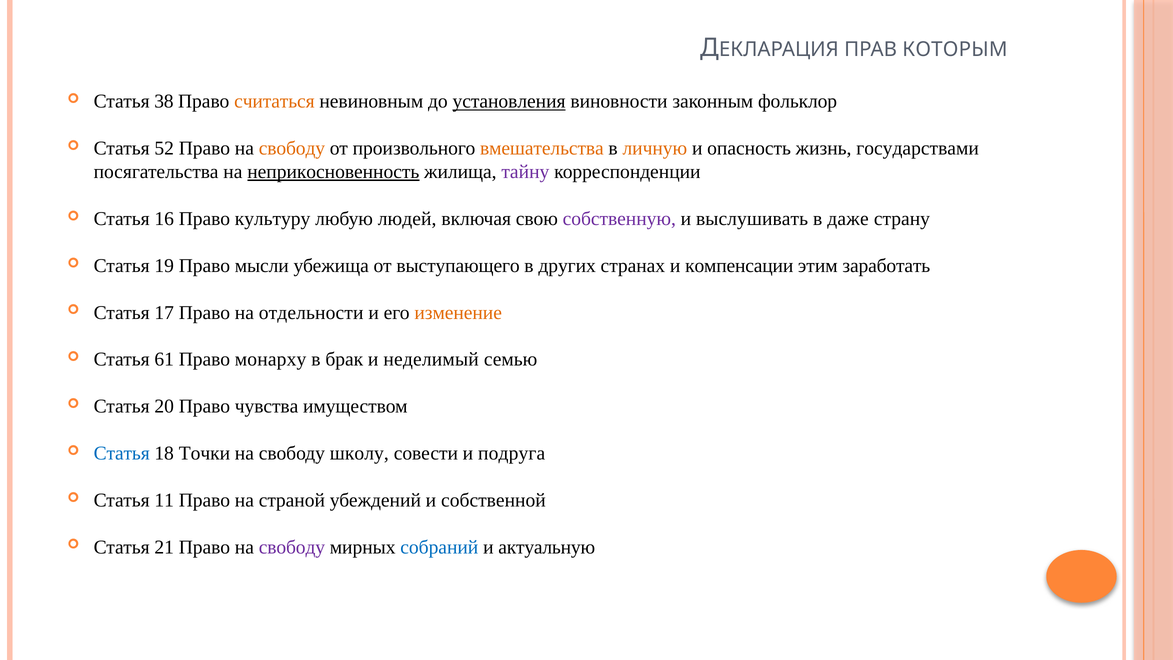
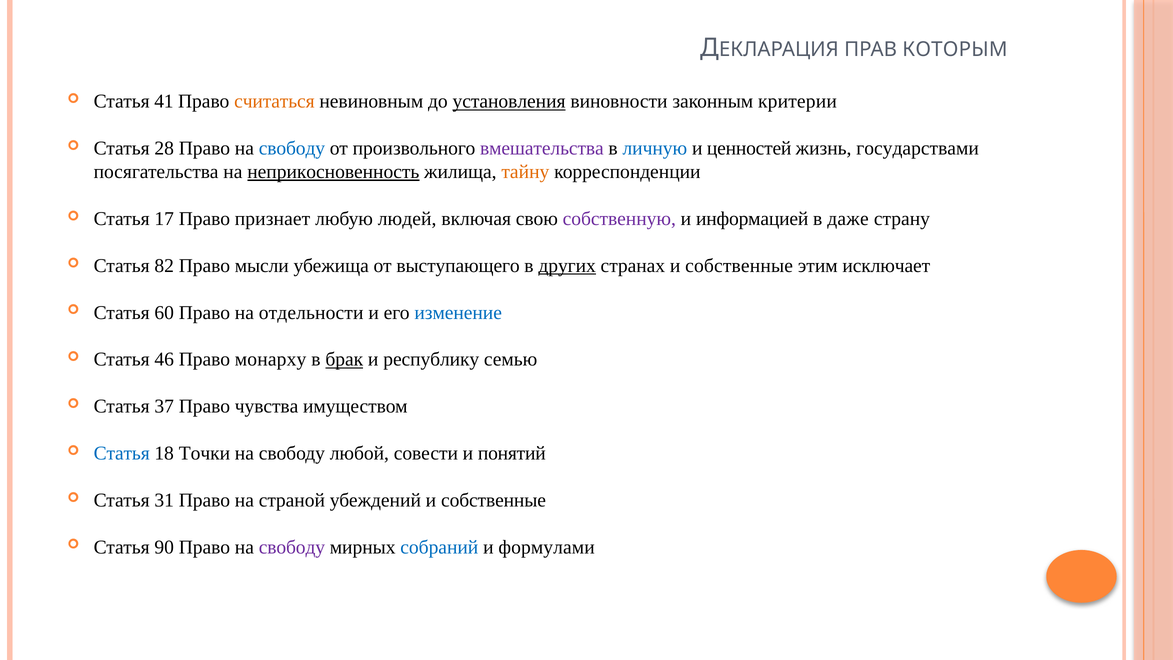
38: 38 -> 41
фольклор: фольклор -> критерии
52: 52 -> 28
свободу at (292, 148) colour: orange -> blue
вмешательства colour: orange -> purple
личную colour: orange -> blue
опасность: опасность -> ценностей
тайну colour: purple -> orange
16: 16 -> 17
культуру: культуру -> признает
выслушивать: выслушивать -> информацией
19: 19 -> 82
других underline: none -> present
странах и компенсации: компенсации -> собственные
заработать: заработать -> исключает
17: 17 -> 60
изменение colour: orange -> blue
61: 61 -> 46
брак underline: none -> present
неделимый: неделимый -> республику
20: 20 -> 37
школу: школу -> любой
подруга: подруга -> понятий
11: 11 -> 31
убеждений и собственной: собственной -> собственные
21: 21 -> 90
актуальную: актуальную -> формулами
